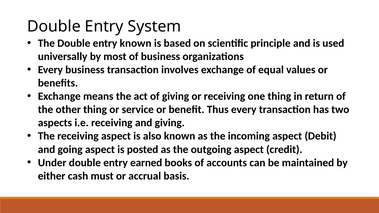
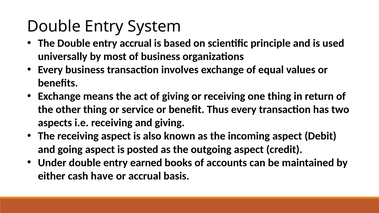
entry known: known -> accrual
must: must -> have
